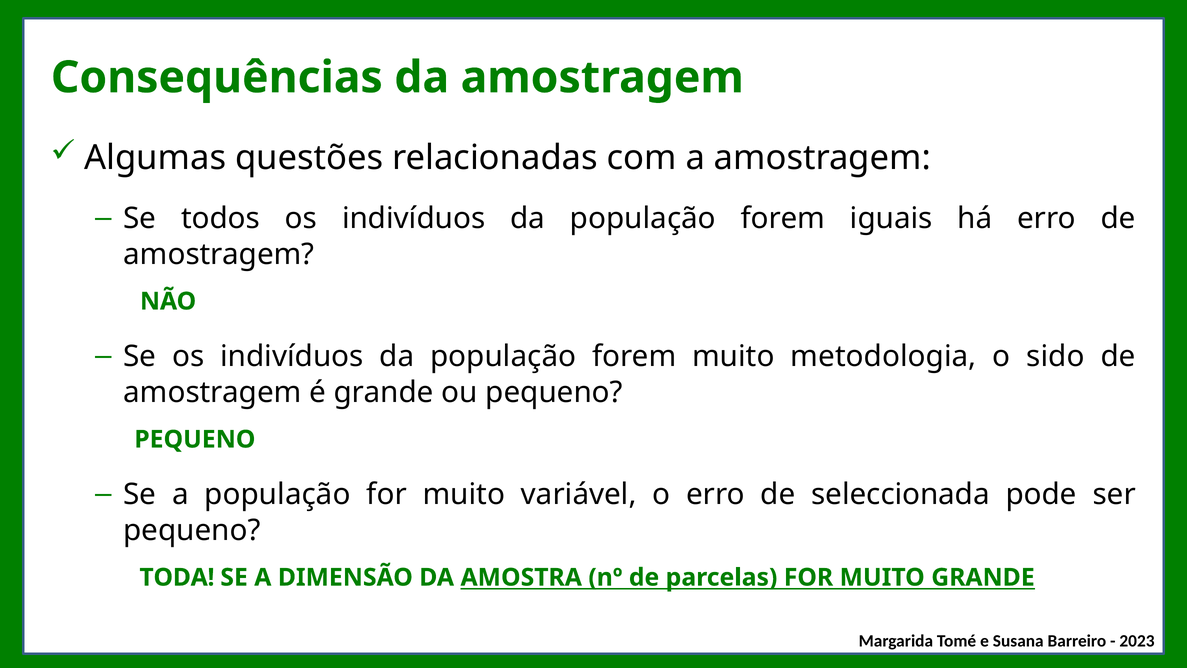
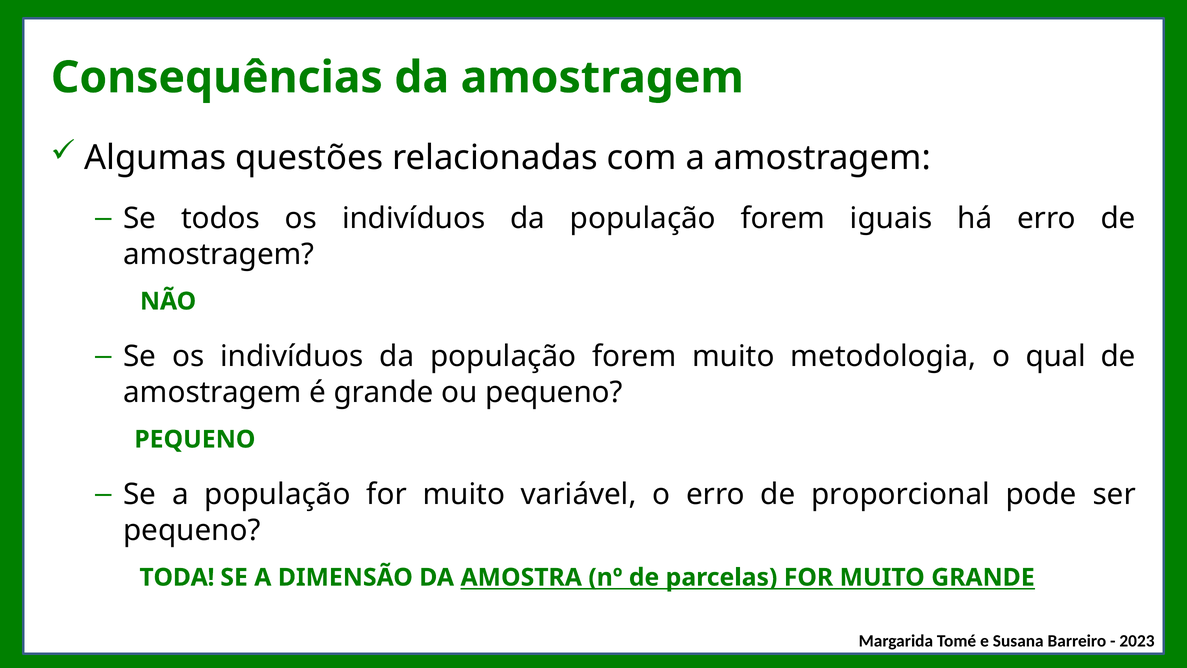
sido: sido -> qual
seleccionada: seleccionada -> proporcional
